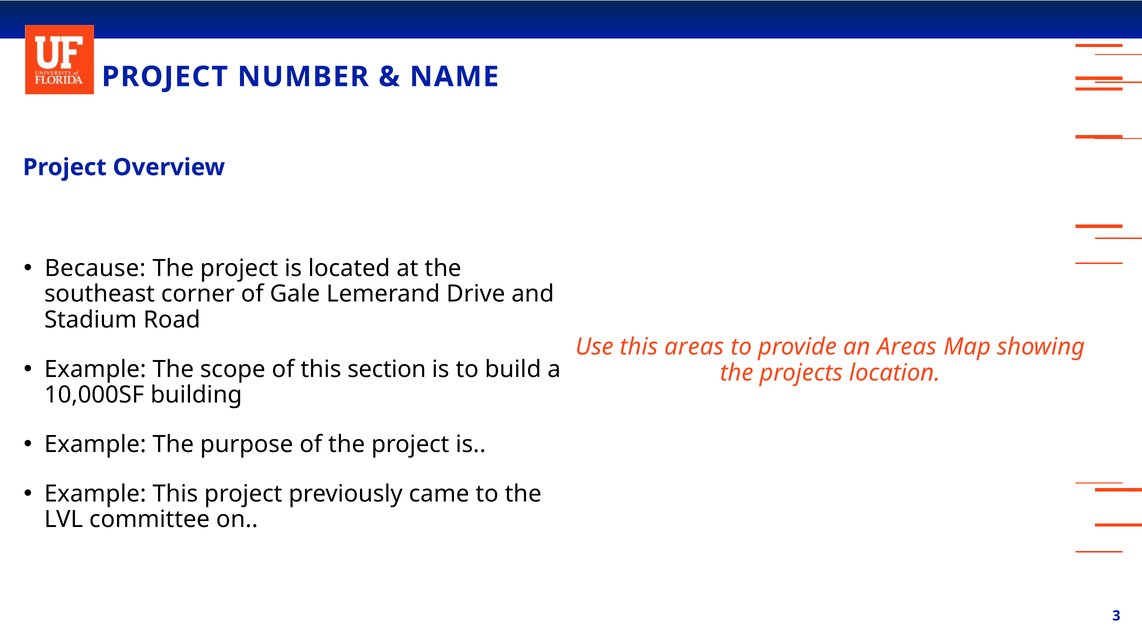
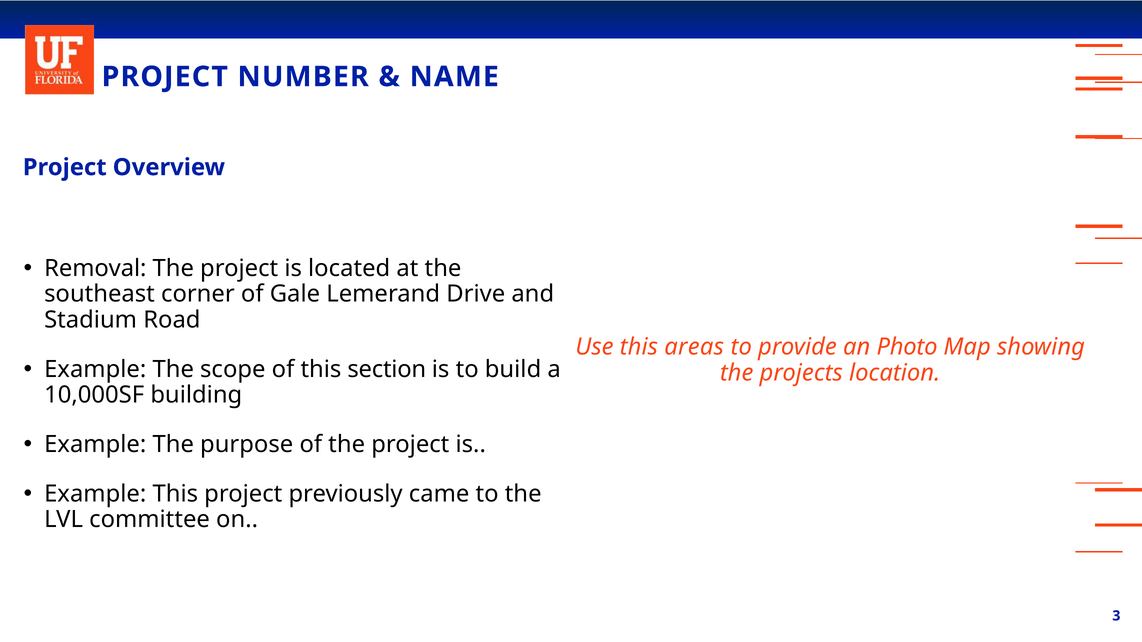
Because: Because -> Removal
an Areas: Areas -> Photo
